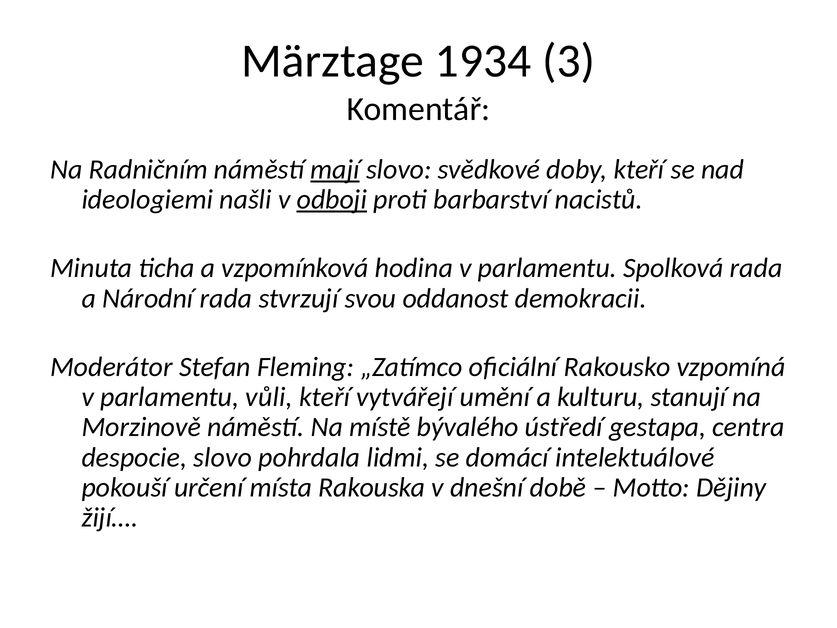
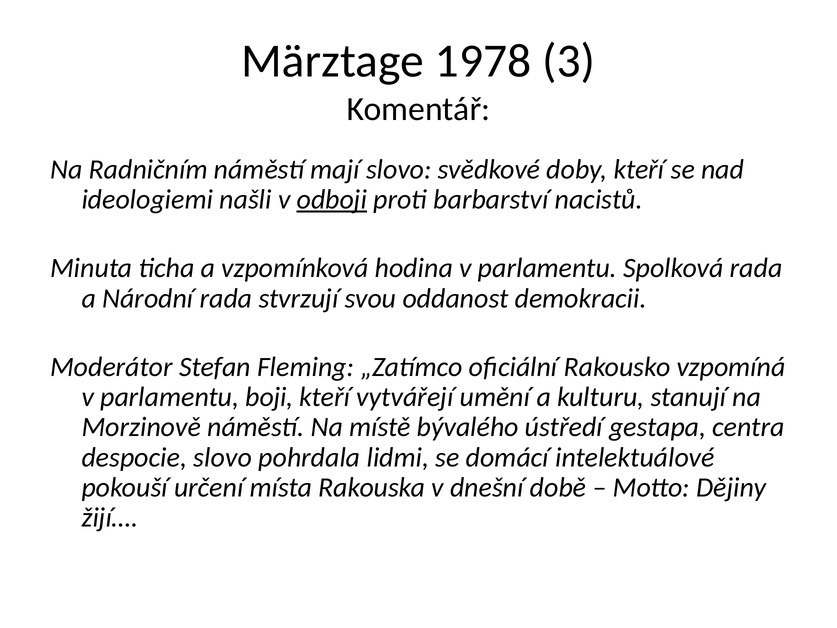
1934: 1934 -> 1978
mají underline: present -> none
vůli: vůli -> boji
